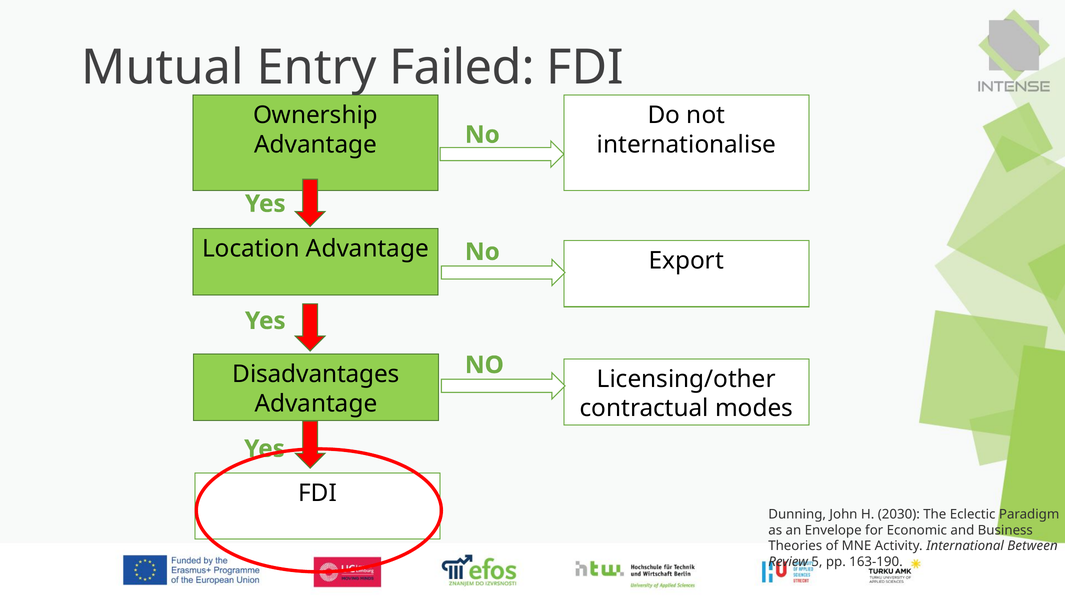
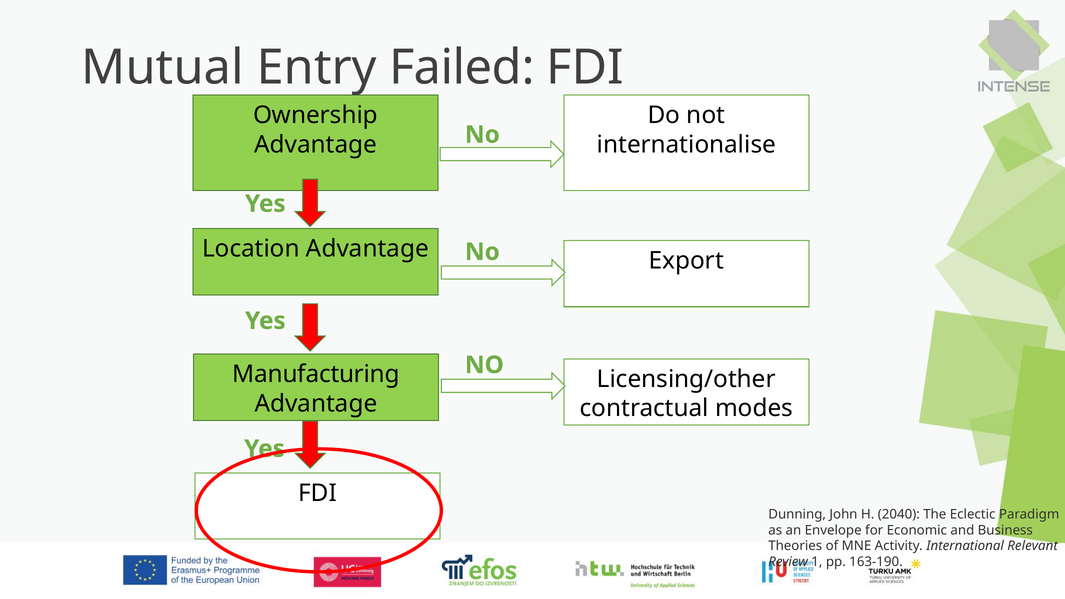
Disadvantages: Disadvantages -> Manufacturing
2030: 2030 -> 2040
Between: Between -> Relevant
5: 5 -> 1
